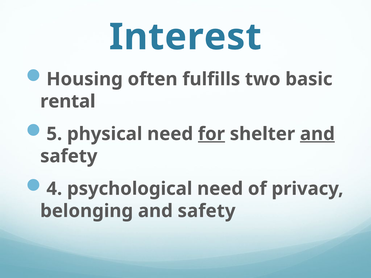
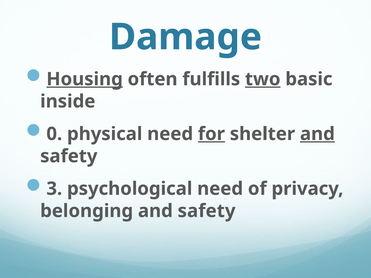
Interest: Interest -> Damage
Housing underline: none -> present
two underline: none -> present
rental: rental -> inside
5: 5 -> 0
4: 4 -> 3
